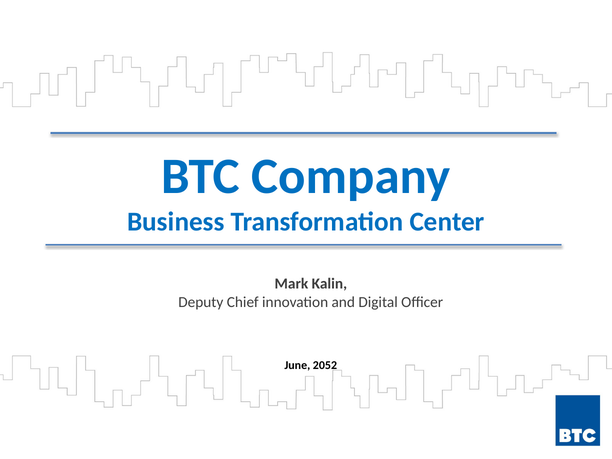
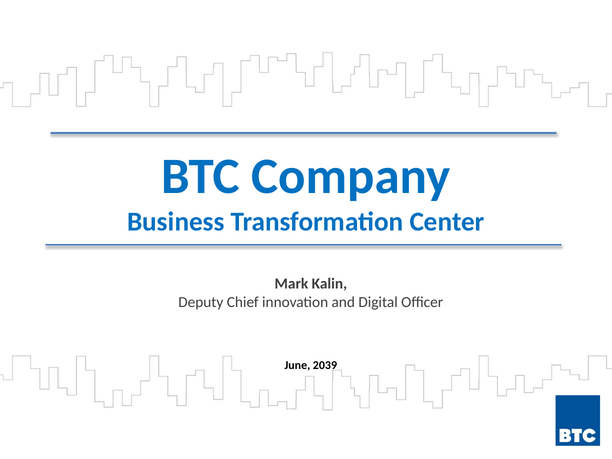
2052: 2052 -> 2039
